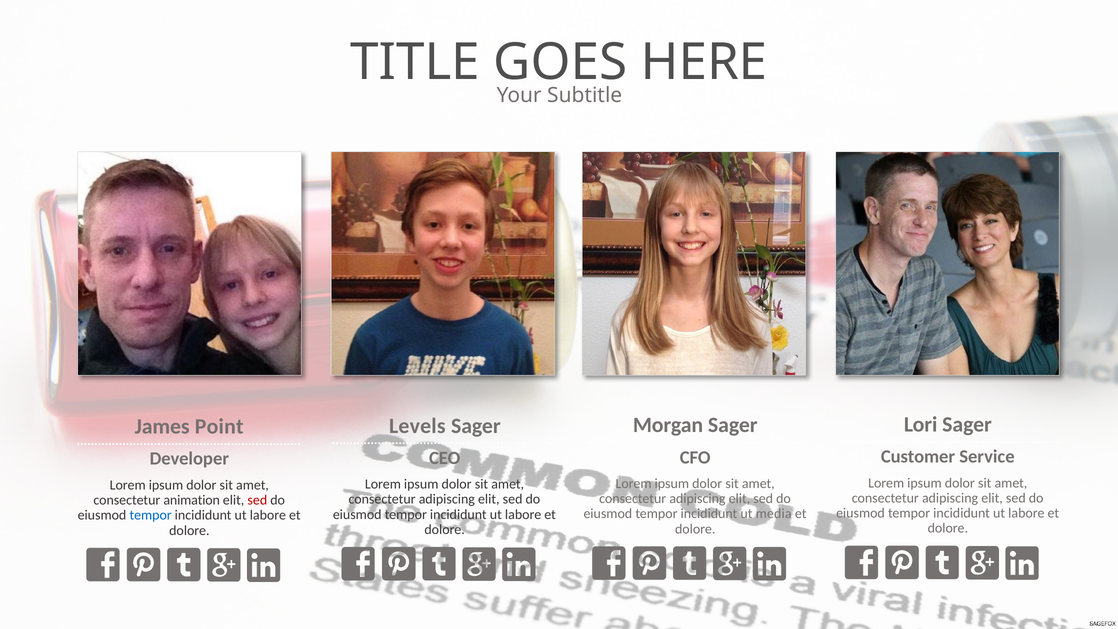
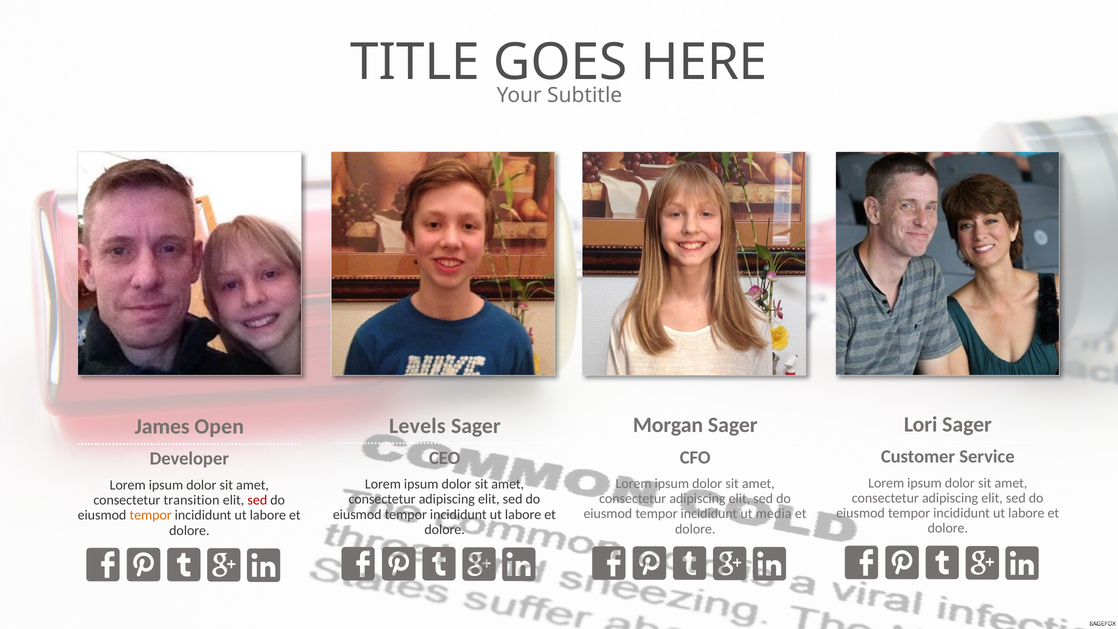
Point: Point -> Open
animation: animation -> transition
tempor at (151, 515) colour: blue -> orange
